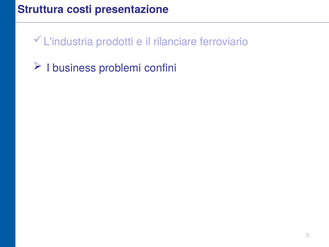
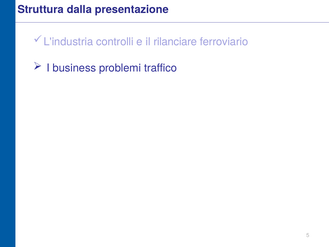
costi: costi -> dalla
prodotti: prodotti -> controlli
confini: confini -> traffico
